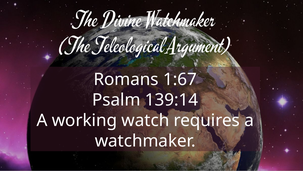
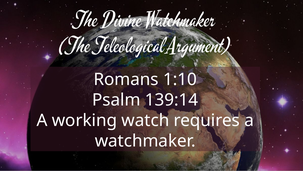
1:67: 1:67 -> 1:10
